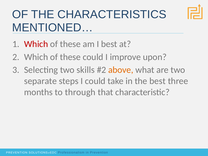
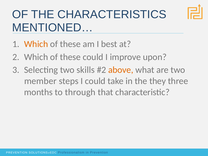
Which at (36, 44) colour: red -> orange
separate: separate -> member
the best: best -> they
